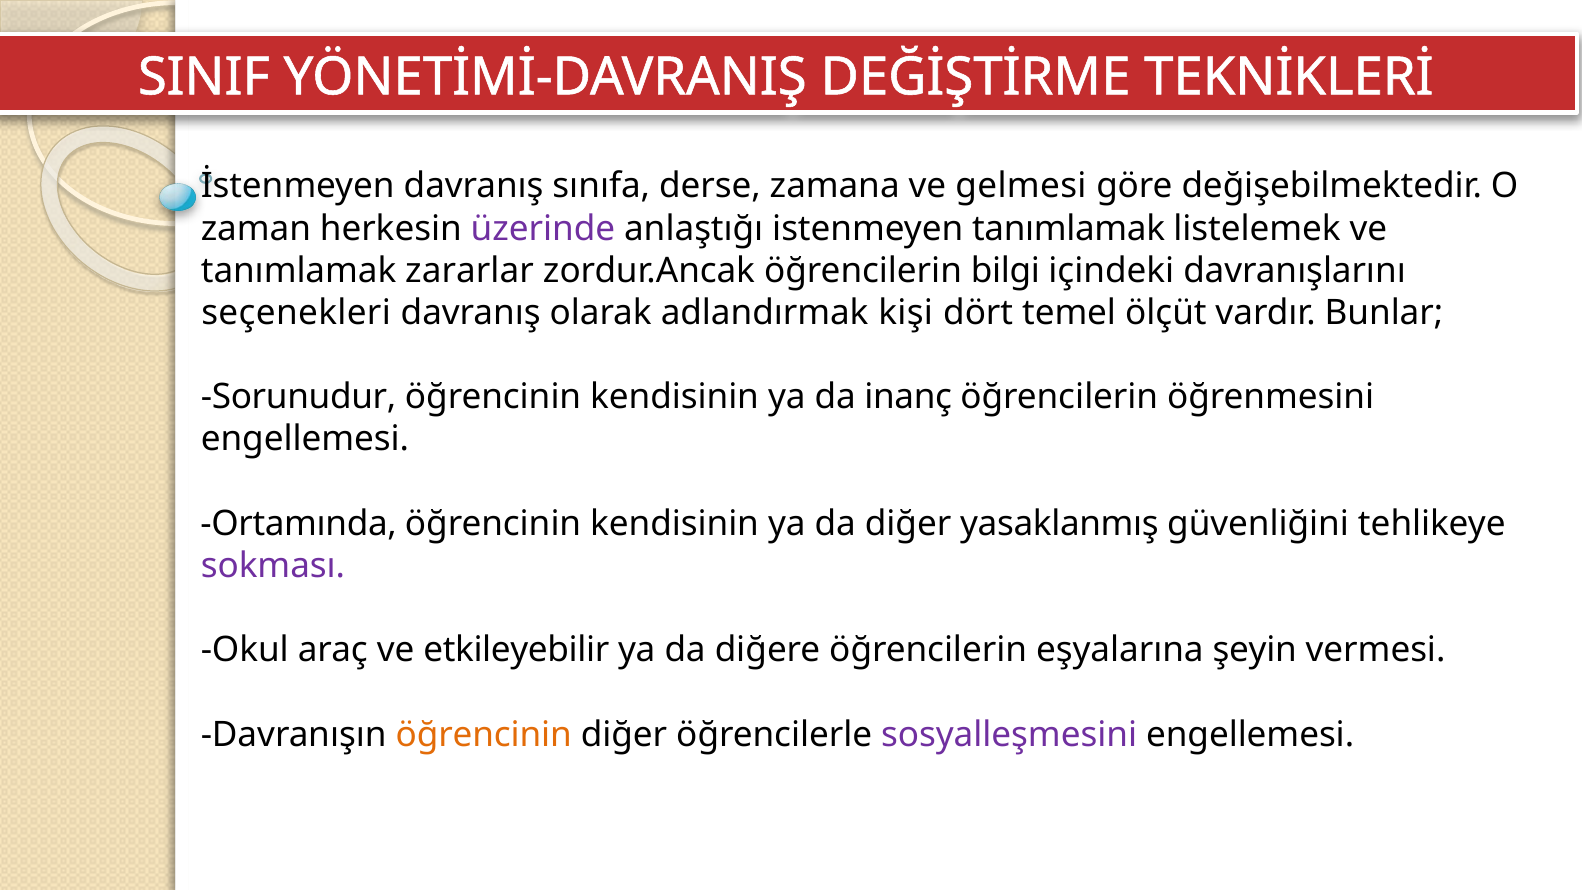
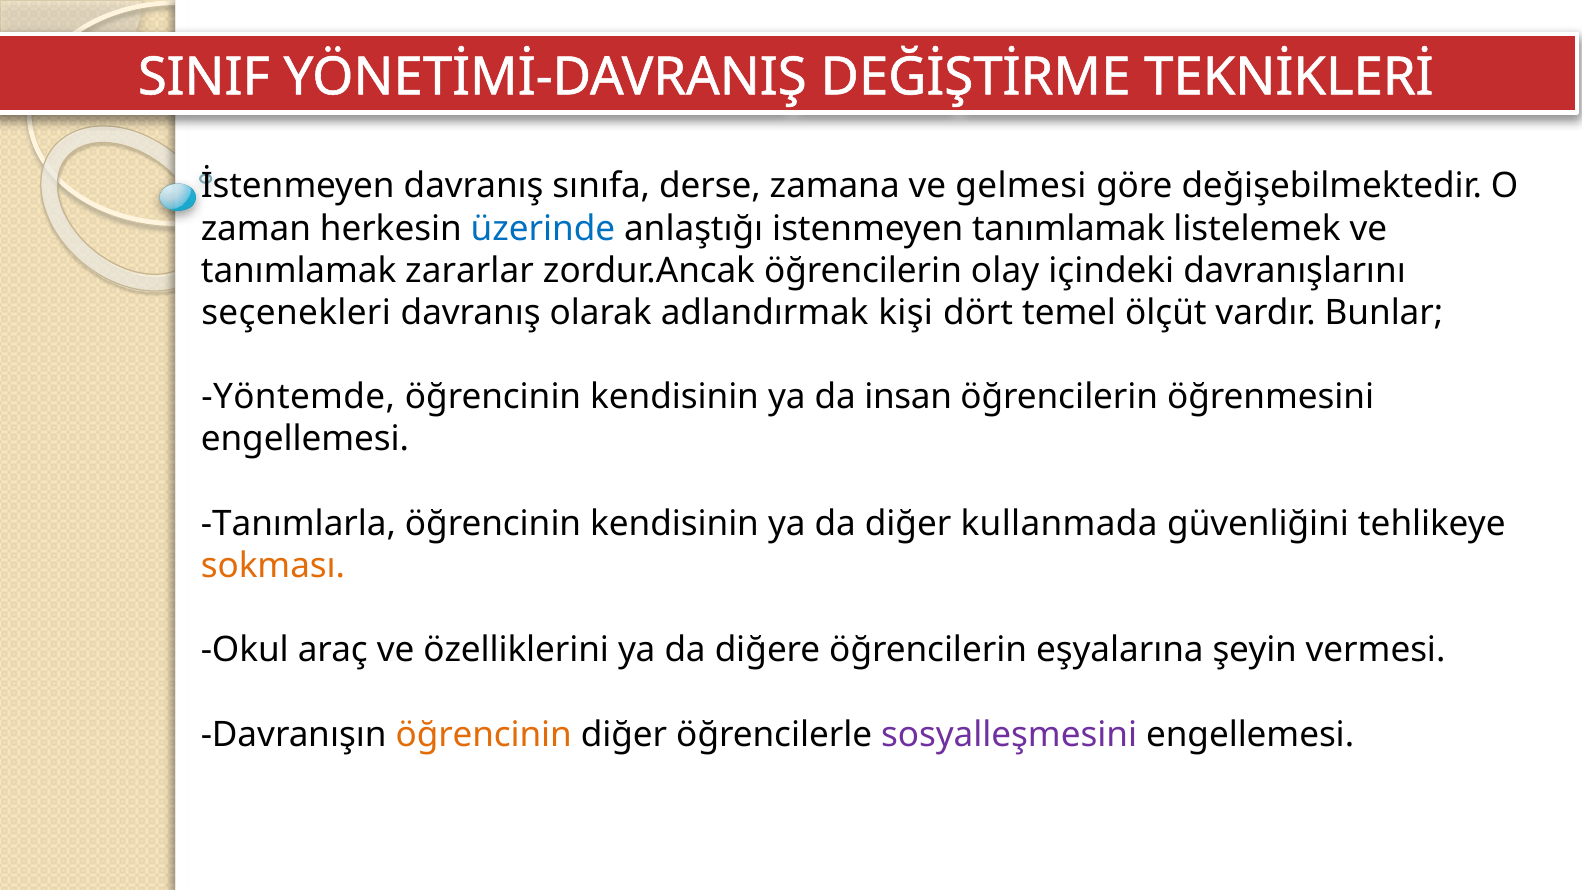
üzerinde colour: purple -> blue
bilgi: bilgi -> olay
Sorunudur: Sorunudur -> Yöntemde
inanç: inanç -> insan
Ortamında: Ortamında -> Tanımlarla
yasaklanmış: yasaklanmış -> kullanmada
sokması colour: purple -> orange
etkileyebilir: etkileyebilir -> özelliklerini
